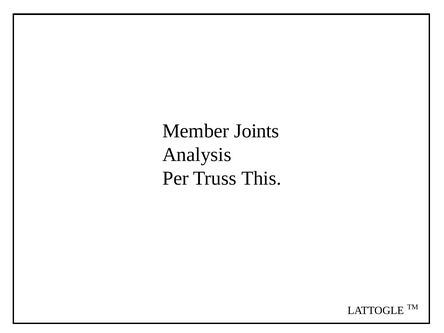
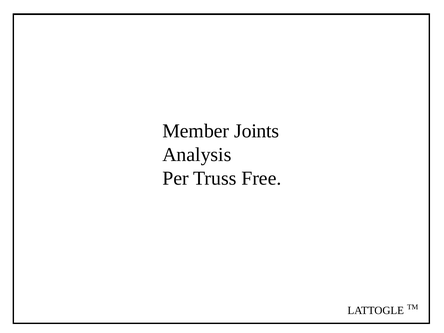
This: This -> Free
